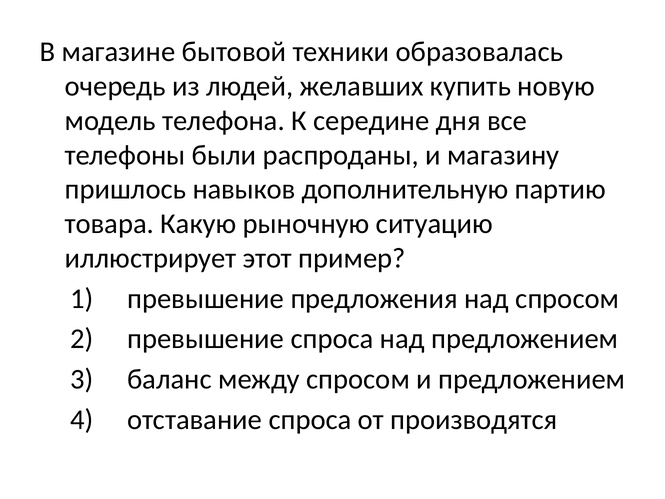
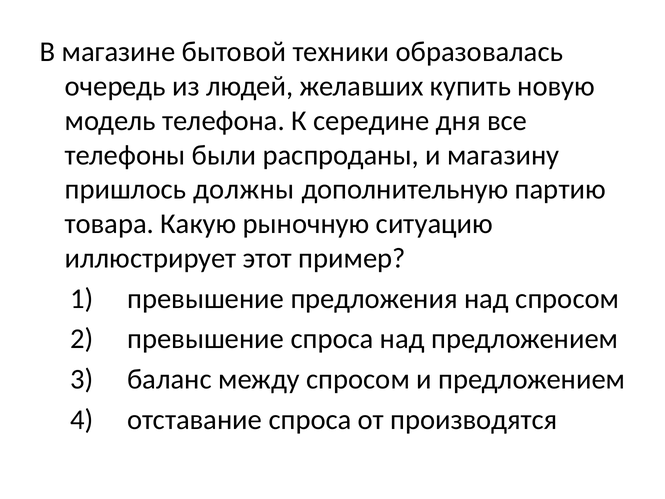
навыков: навыков -> должны
